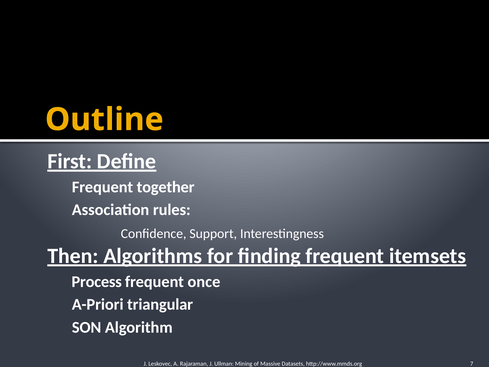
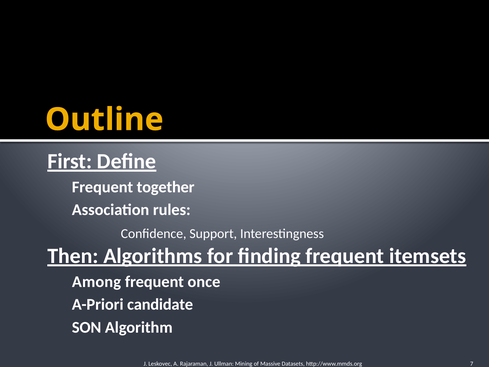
Process: Process -> Among
triangular: triangular -> candidate
